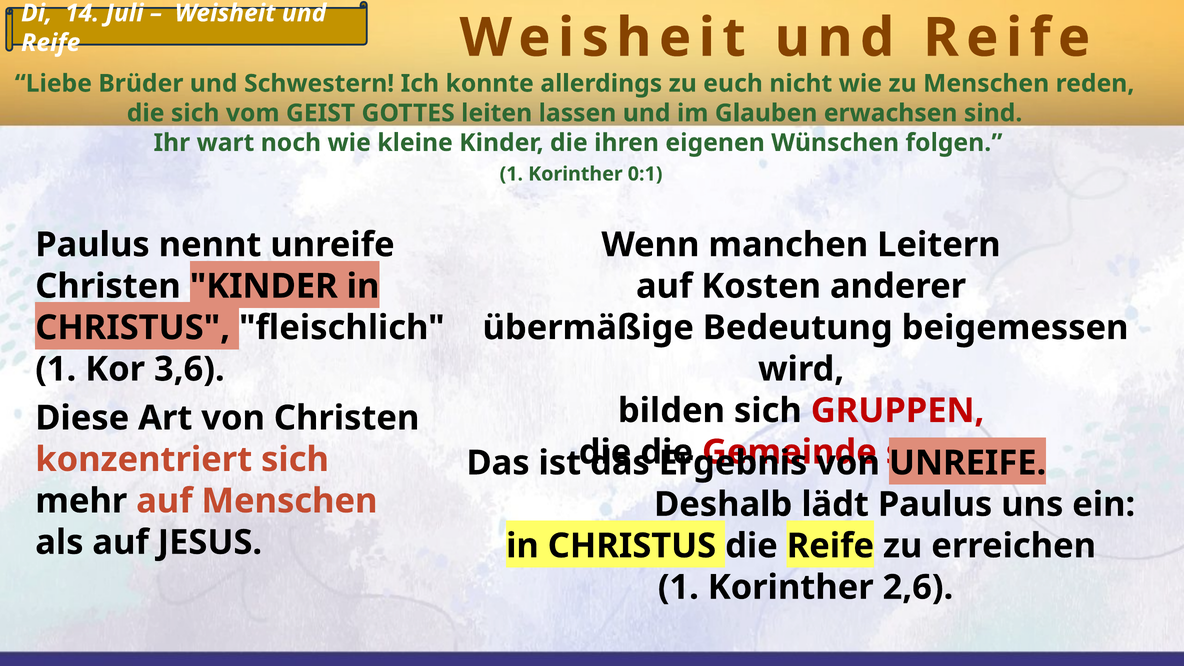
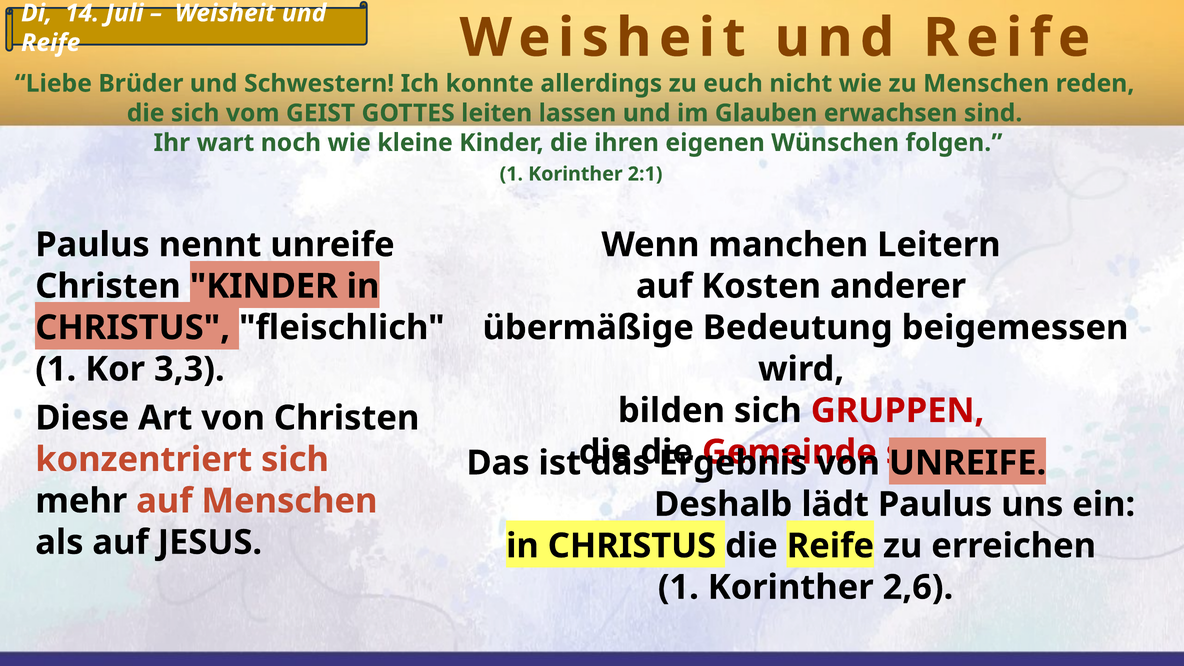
0:1: 0:1 -> 2:1
3,6: 3,6 -> 3,3
